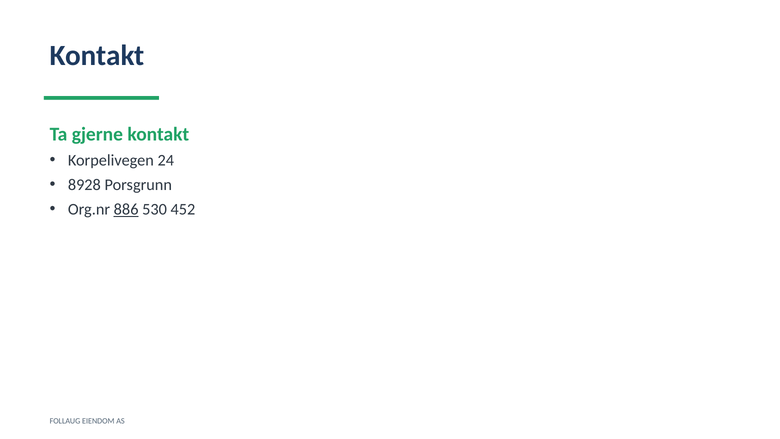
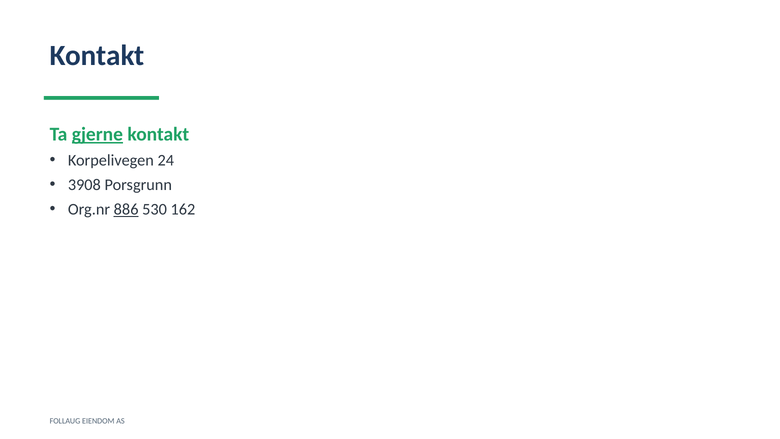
gjerne underline: none -> present
8928: 8928 -> 3908
452: 452 -> 162
